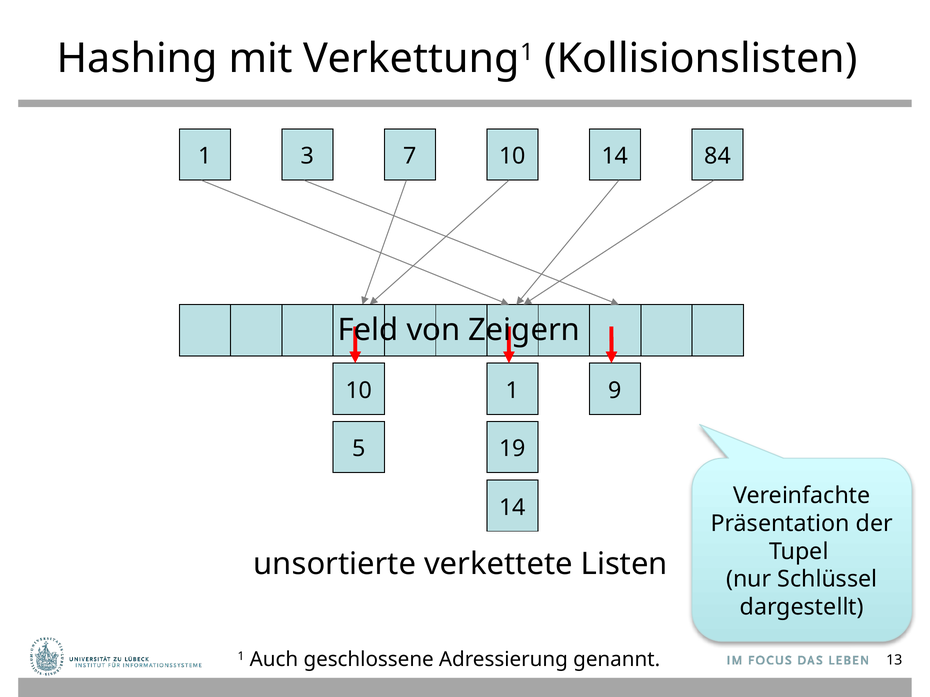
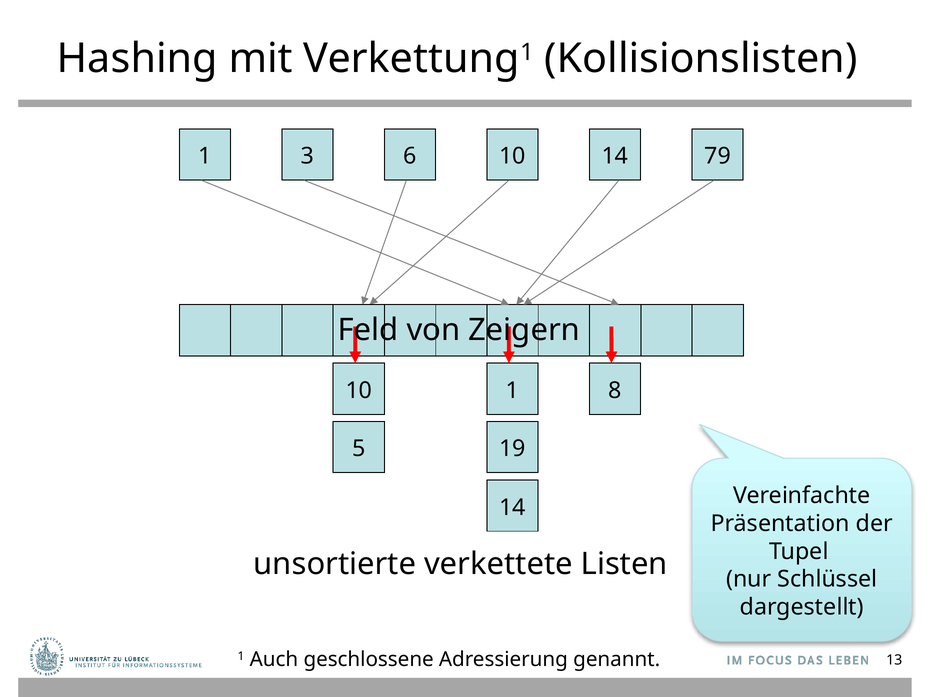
7: 7 -> 6
84: 84 -> 79
9: 9 -> 8
